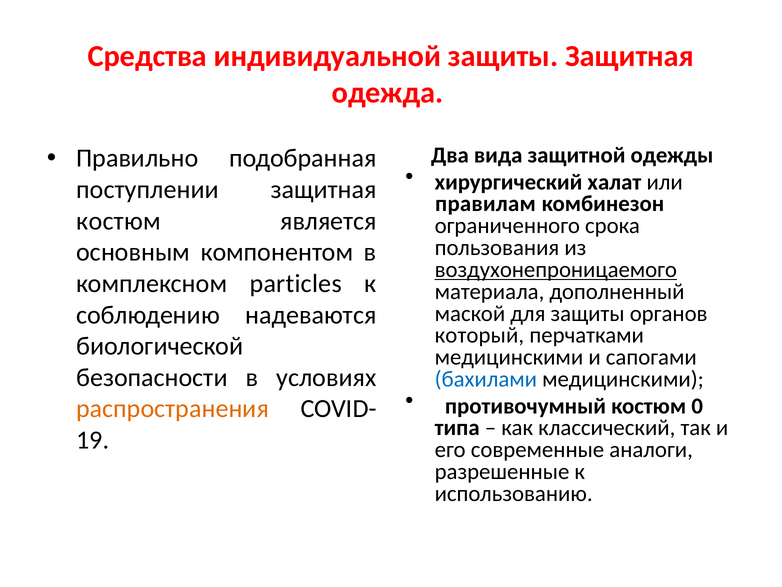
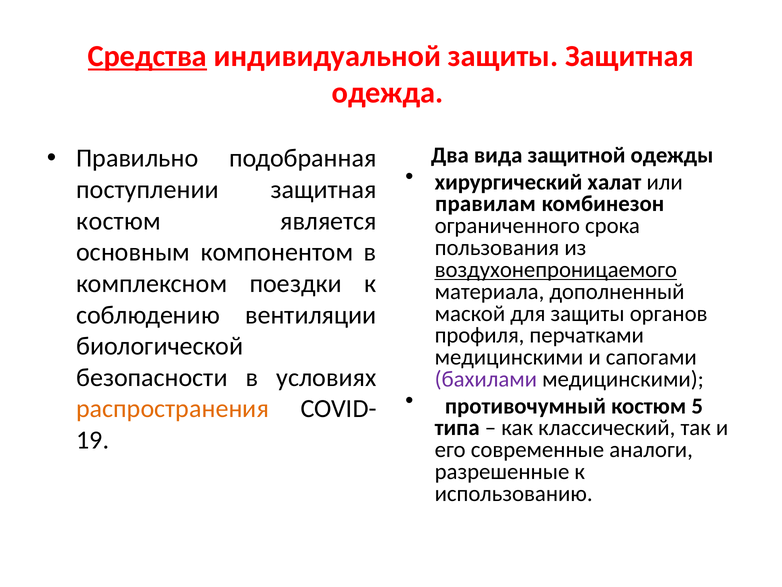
Средства underline: none -> present
particles: particles -> поездки
надеваются: надеваются -> вентиляции
который: который -> профиля
бахилами colour: blue -> purple
0: 0 -> 5
